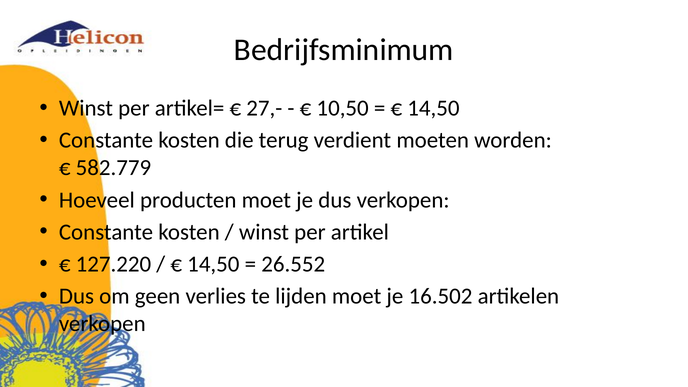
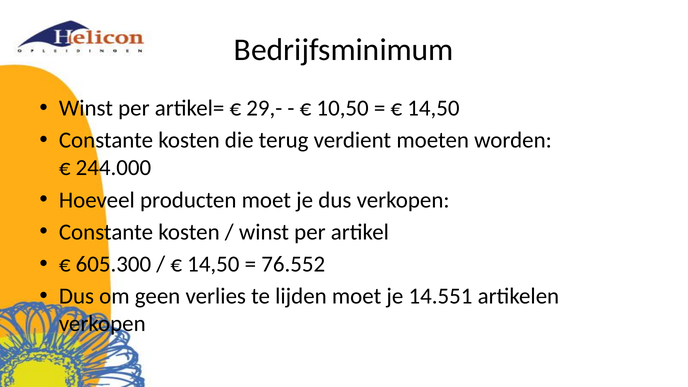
27,-: 27,- -> 29,-
582.779: 582.779 -> 244.000
127.220: 127.220 -> 605.300
26.552: 26.552 -> 76.552
16.502: 16.502 -> 14.551
